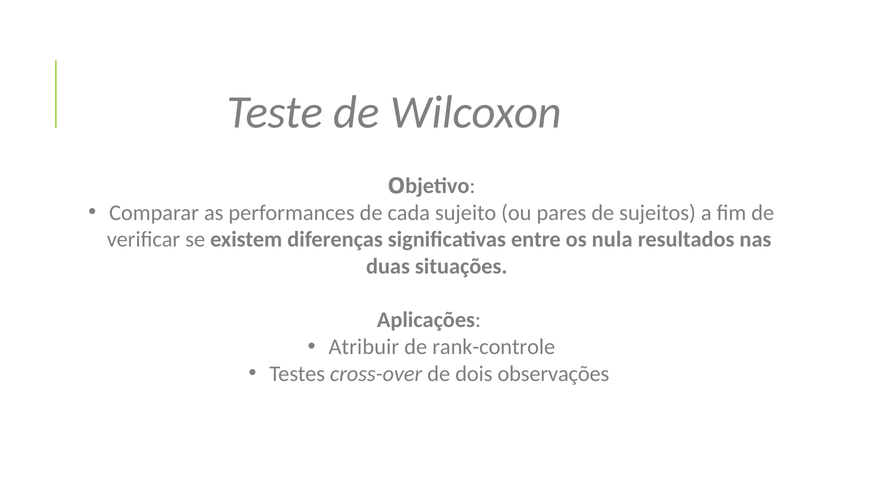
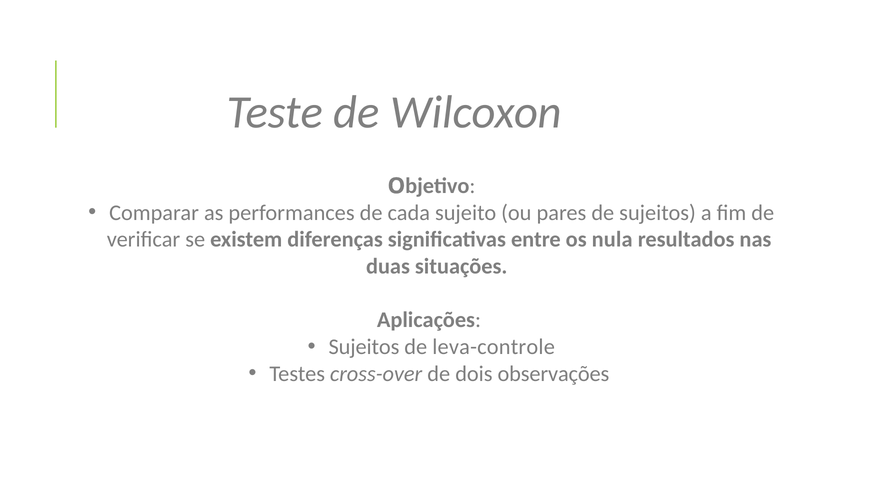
Atribuir at (364, 347): Atribuir -> Sujeitos
rank-controle: rank-controle -> leva-controle
